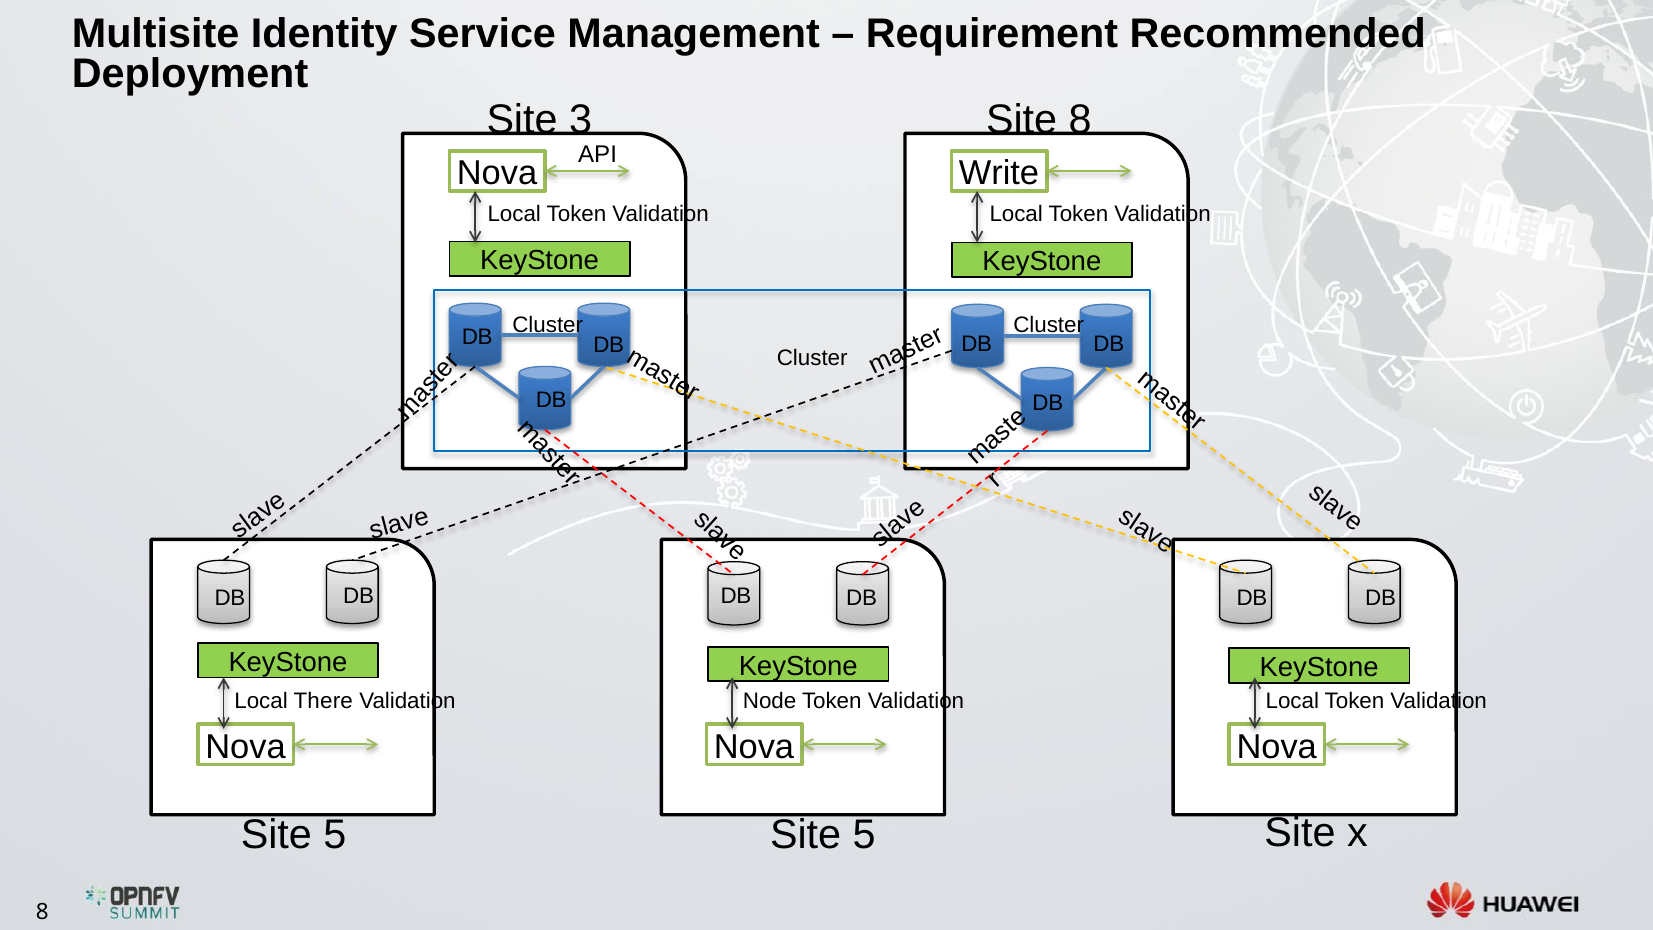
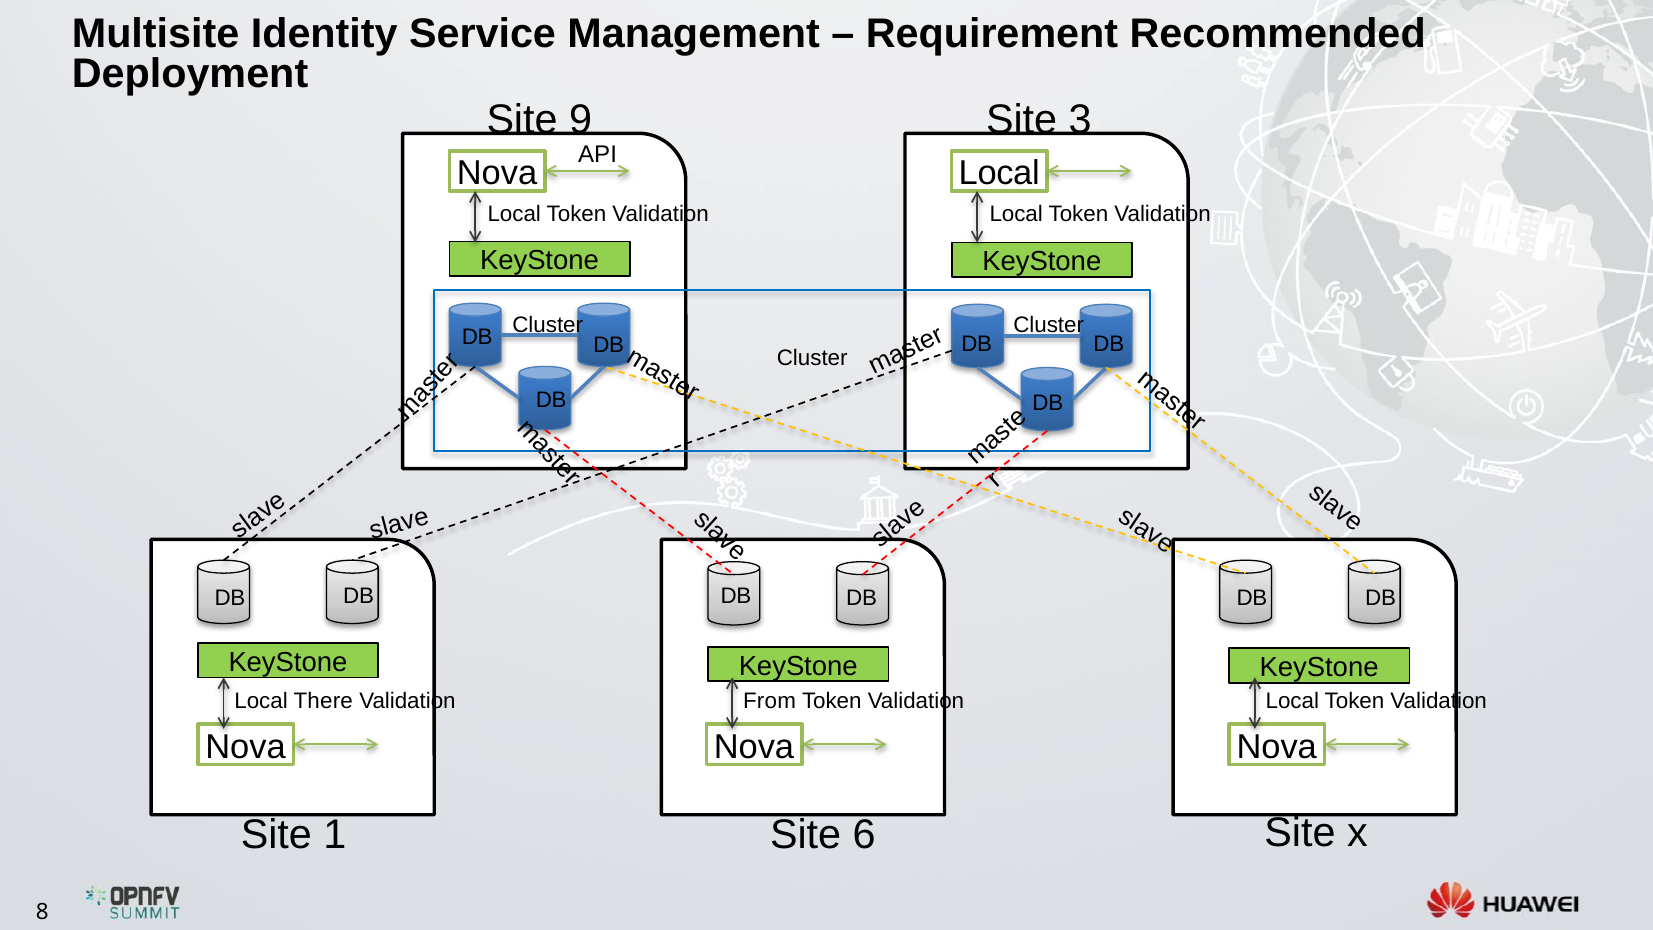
3: 3 -> 9
Site 8: 8 -> 3
Write at (999, 173): Write -> Local
Node: Node -> From
5 at (335, 835): 5 -> 1
5 at (864, 835): 5 -> 6
